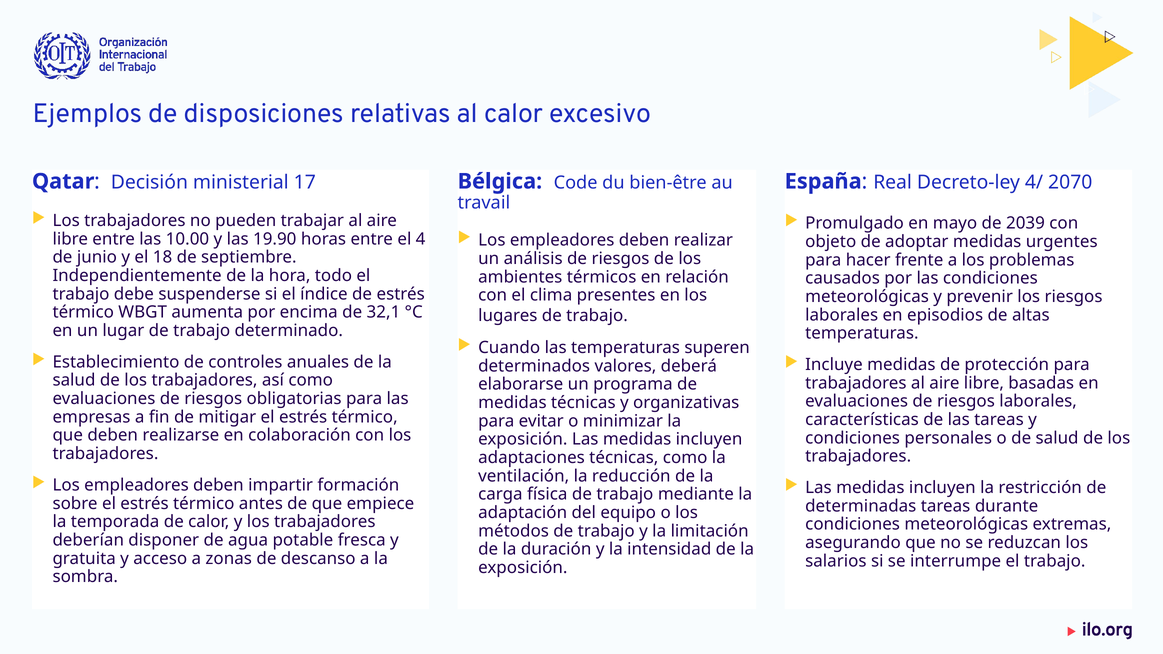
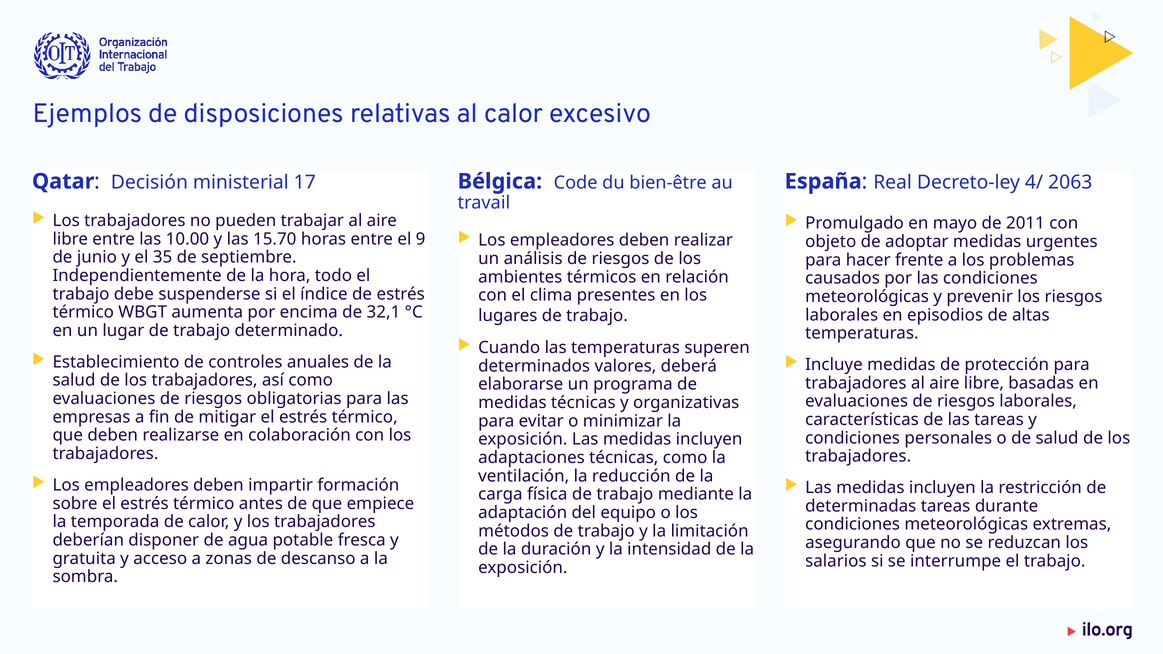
2070: 2070 -> 2063
2039: 2039 -> 2011
19.90: 19.90 -> 15.70
4: 4 -> 9
18: 18 -> 35
